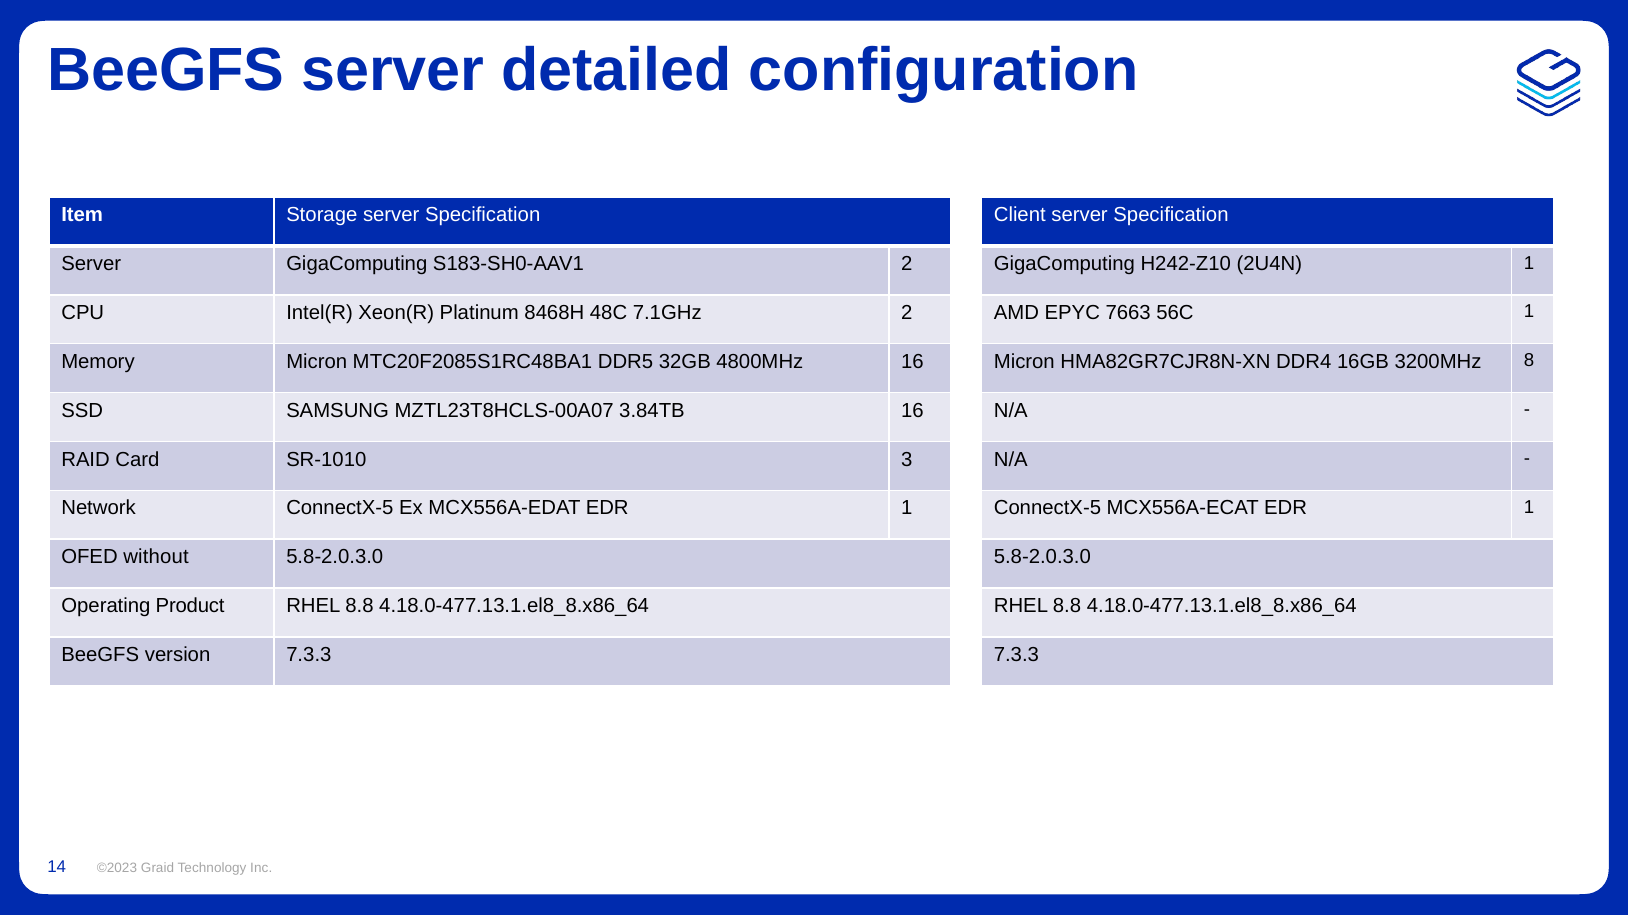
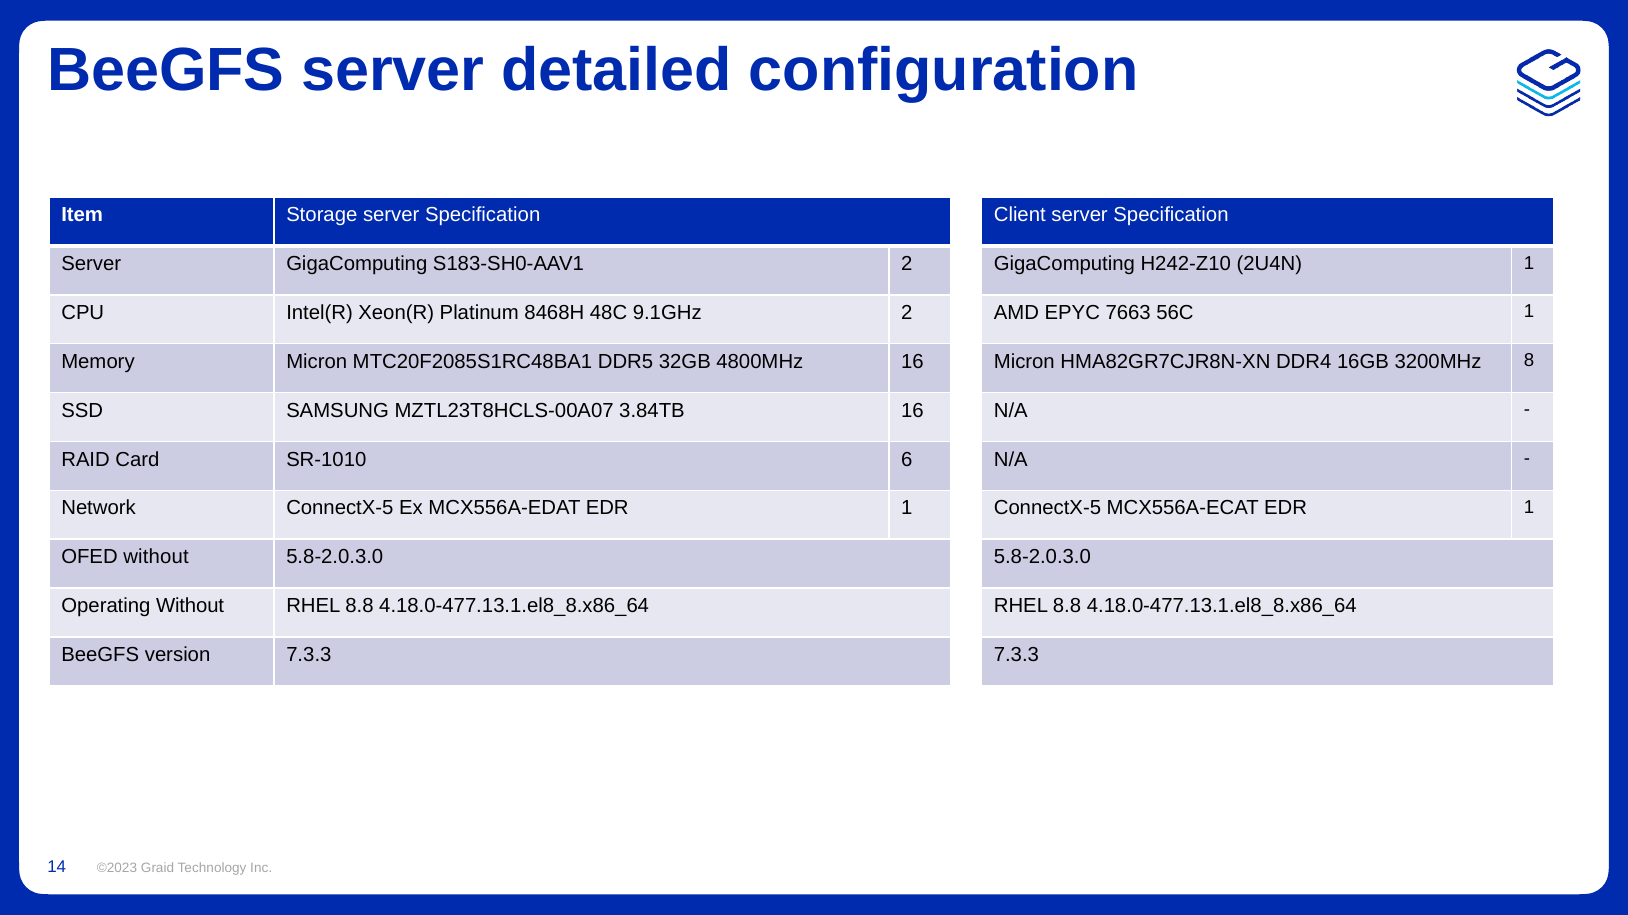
7.1GHz: 7.1GHz -> 9.1GHz
3: 3 -> 6
Operating Product: Product -> Without
